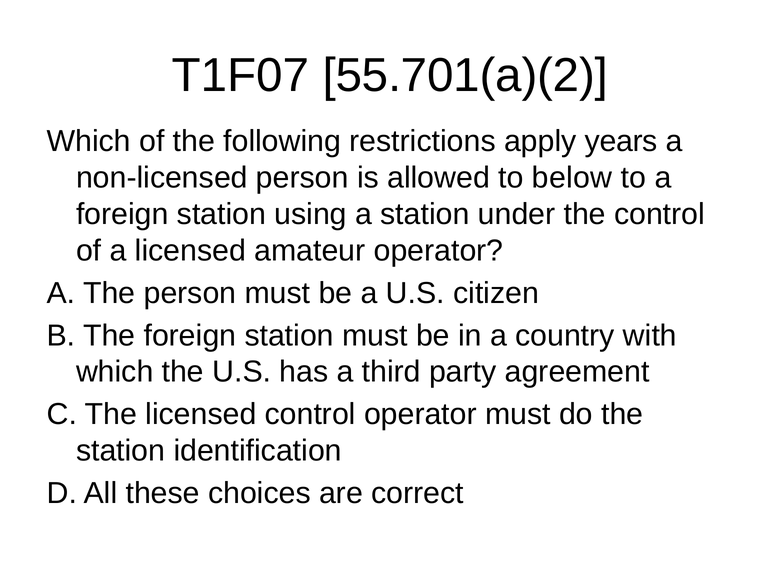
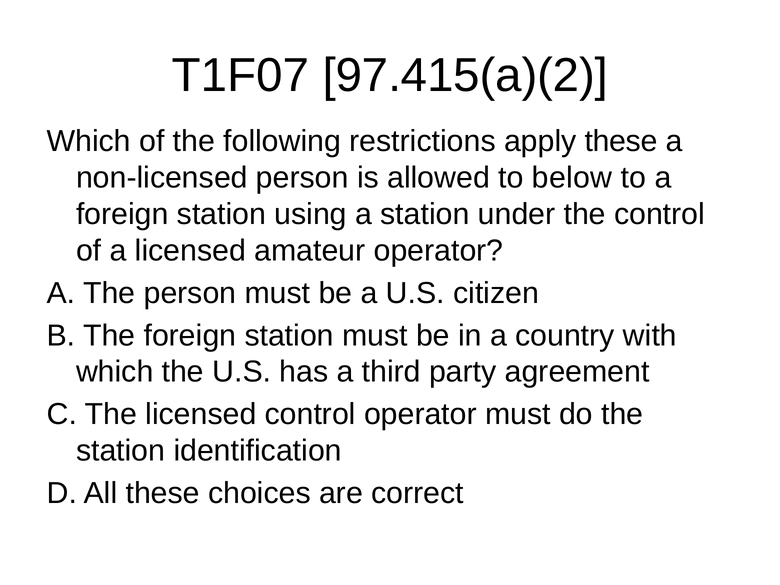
55.701(a)(2: 55.701(a)(2 -> 97.415(a)(2
apply years: years -> these
